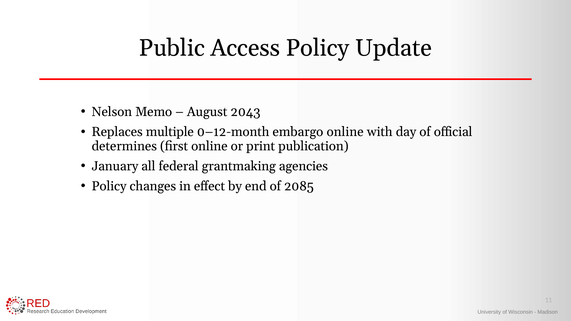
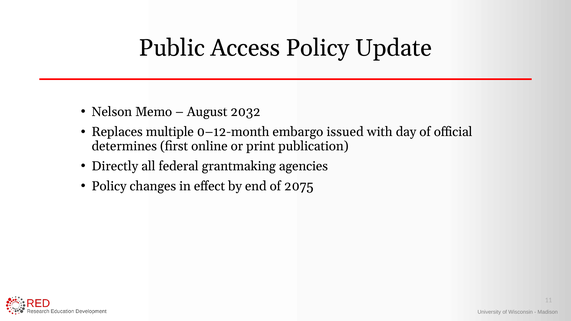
2043: 2043 -> 2032
embargo online: online -> issued
January: January -> Directly
2085: 2085 -> 2075
